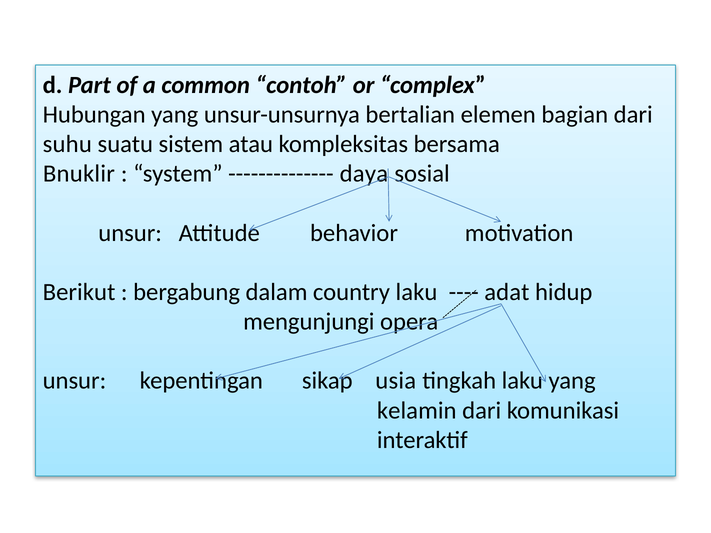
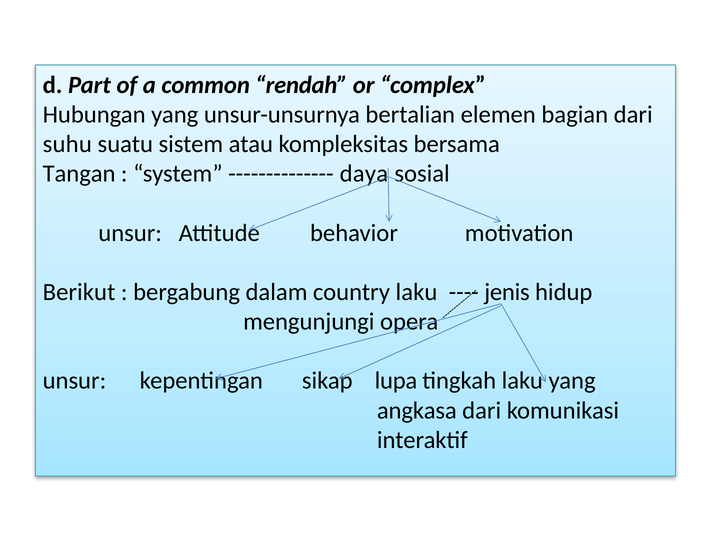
contoh: contoh -> rendah
Bnuklir: Bnuklir -> Tangan
adat: adat -> jenis
usia: usia -> lupa
kelamin: kelamin -> angkasa
